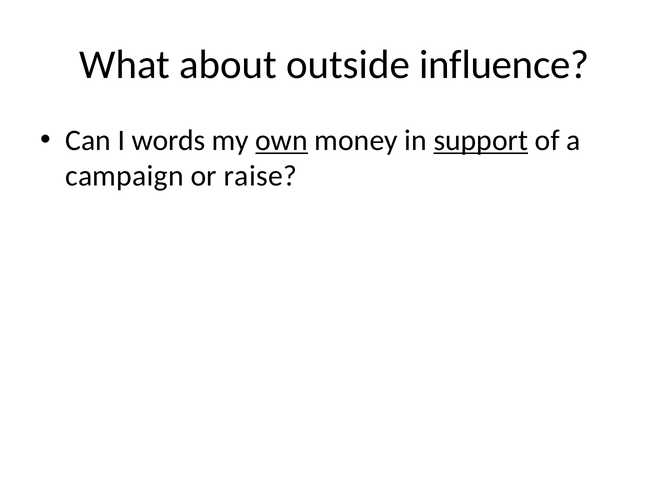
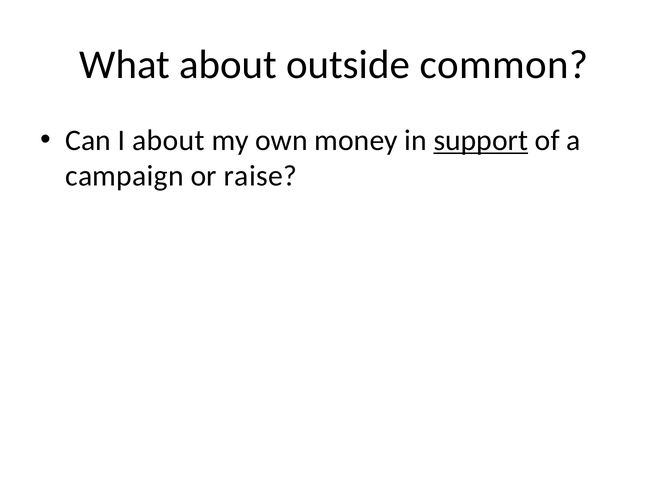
influence: influence -> common
I words: words -> about
own underline: present -> none
